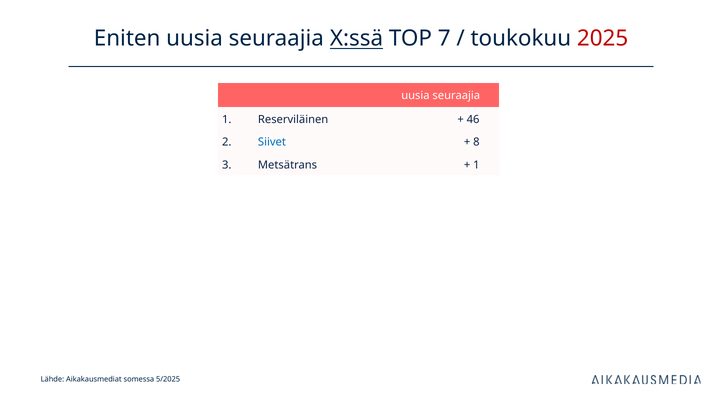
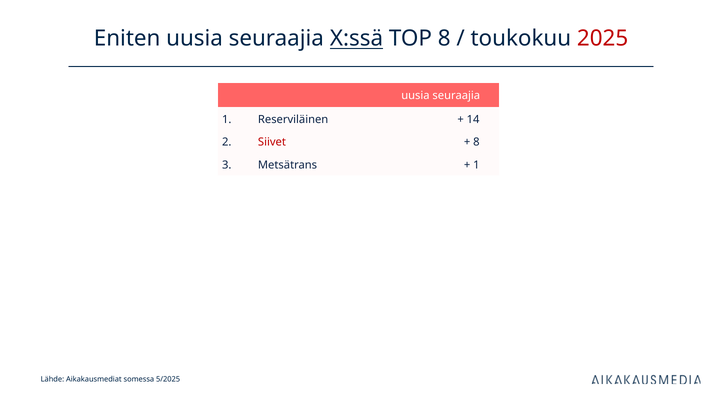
TOP 7: 7 -> 8
46: 46 -> 14
Siivet colour: blue -> red
